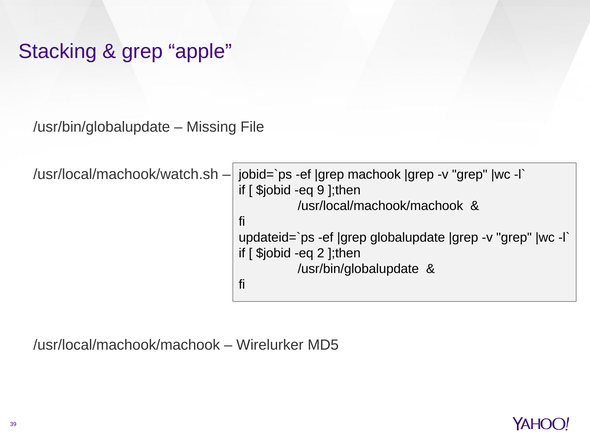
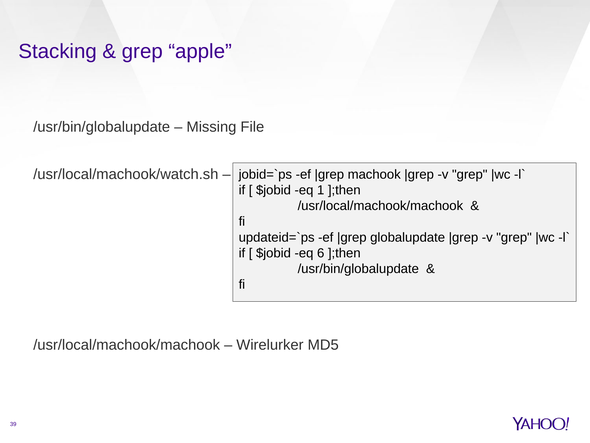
9: 9 -> 1
2: 2 -> 6
